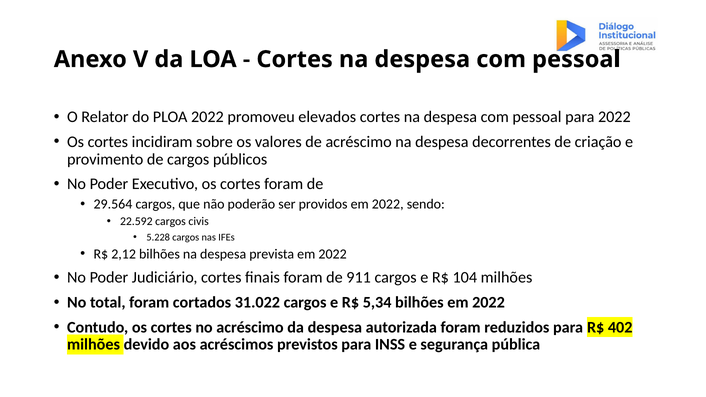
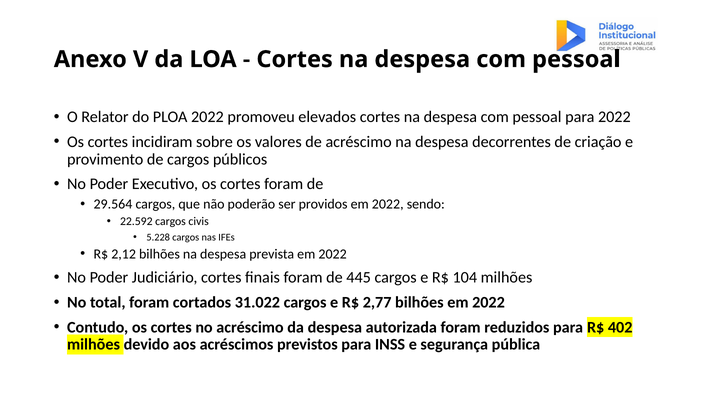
911: 911 -> 445
5,34: 5,34 -> 2,77
